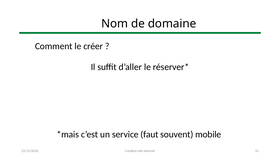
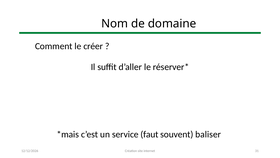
mobile: mobile -> baliser
